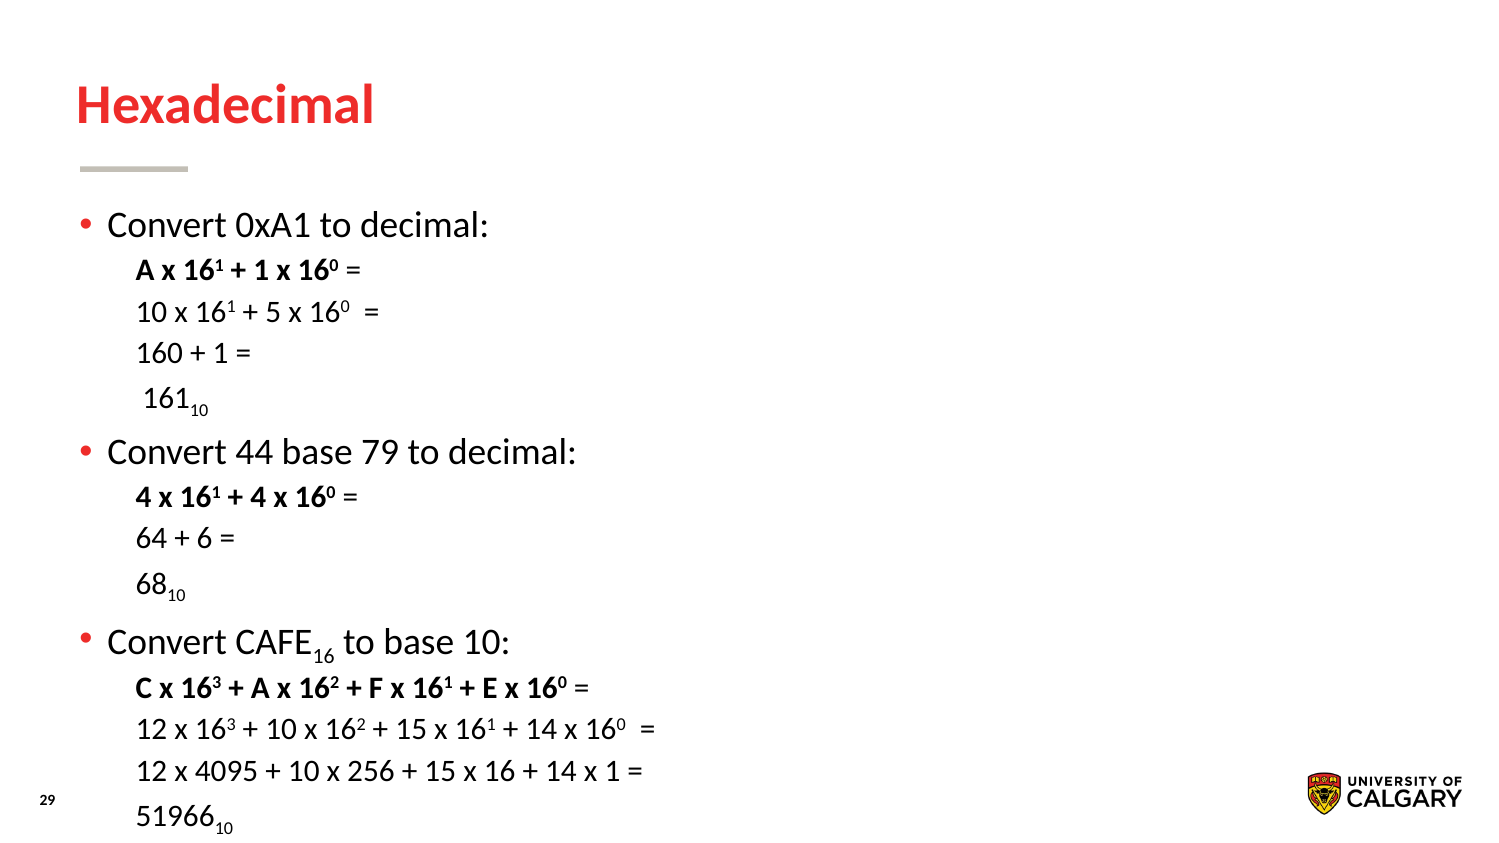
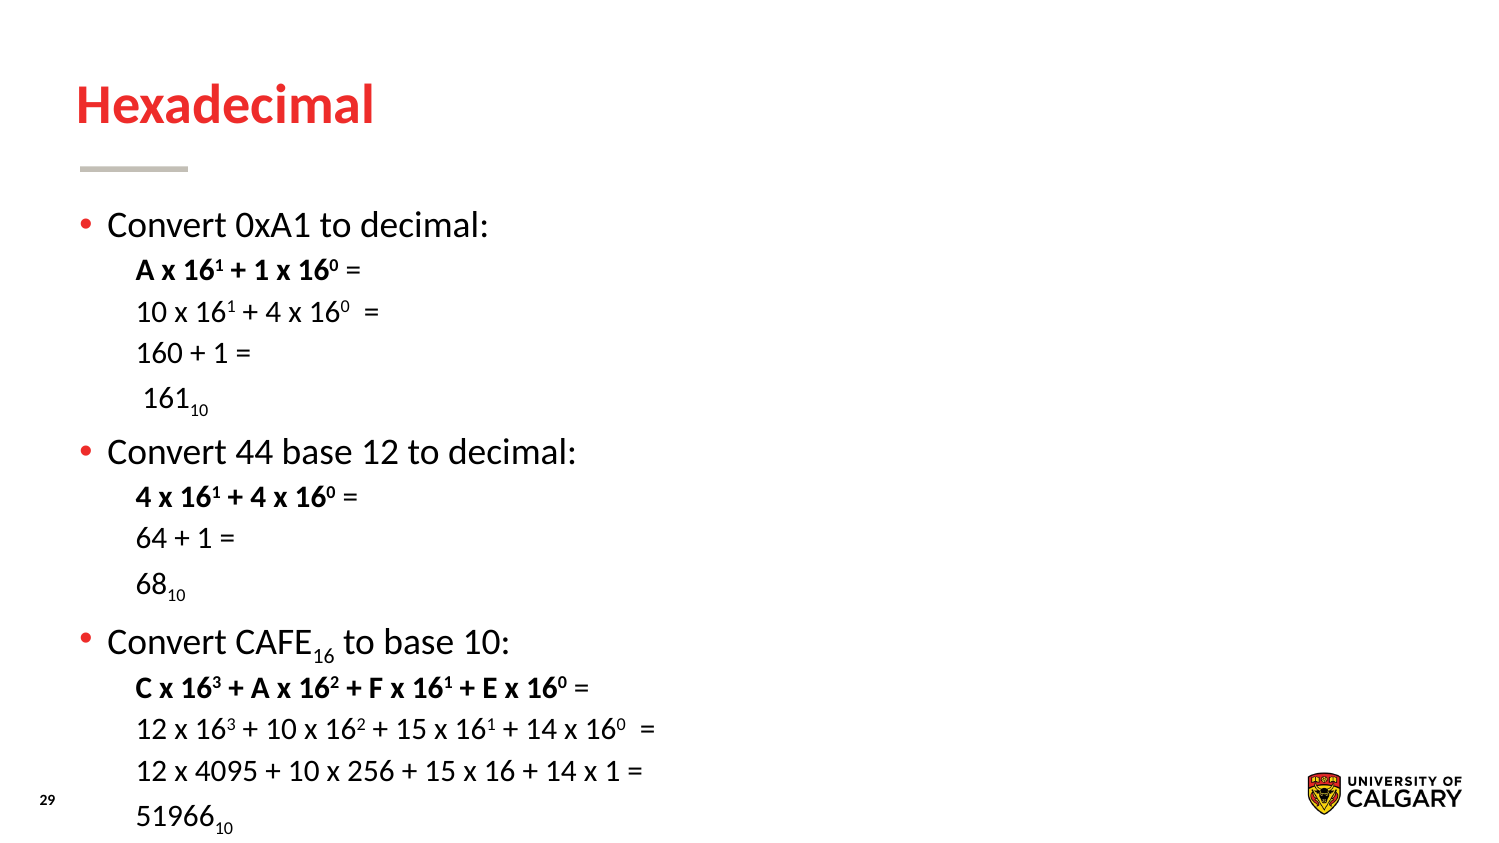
5 at (273, 312): 5 -> 4
base 79: 79 -> 12
6 at (205, 539): 6 -> 1
